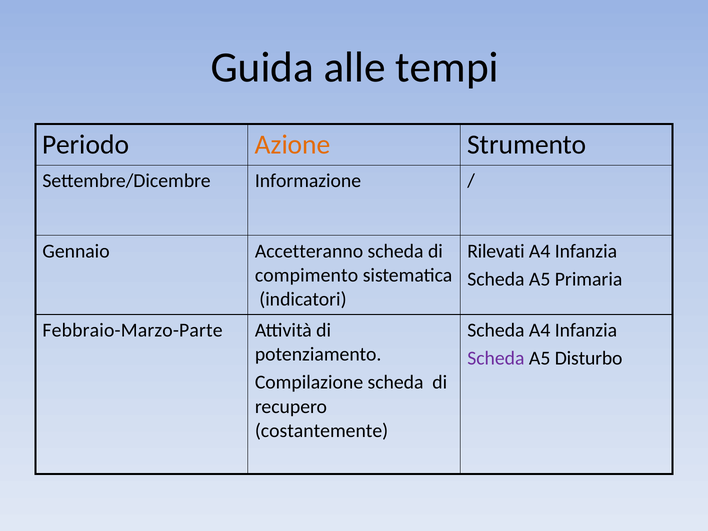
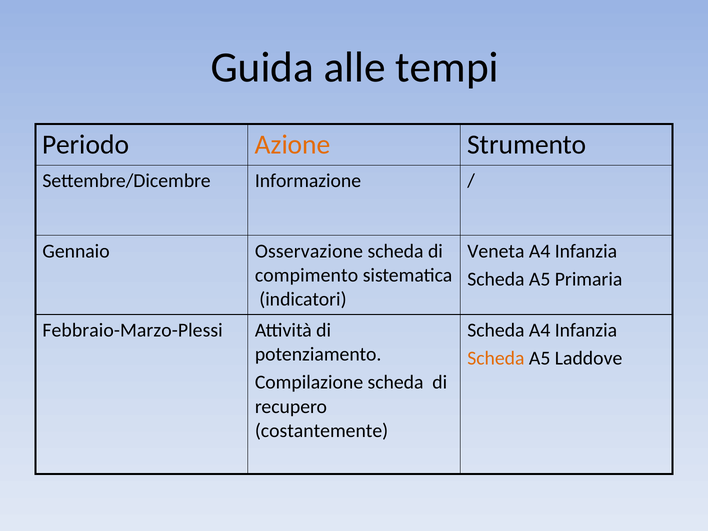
Accetteranno: Accetteranno -> Osservazione
Rilevati: Rilevati -> Veneta
Febbraio-Marzo-Parte: Febbraio-Marzo-Parte -> Febbraio-Marzo-Plessi
Scheda at (496, 358) colour: purple -> orange
Disturbo: Disturbo -> Laddove
